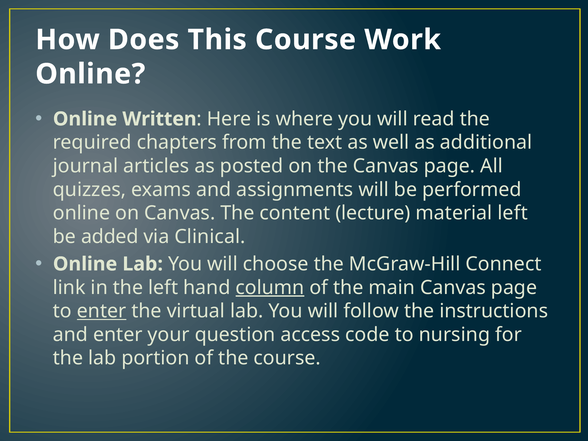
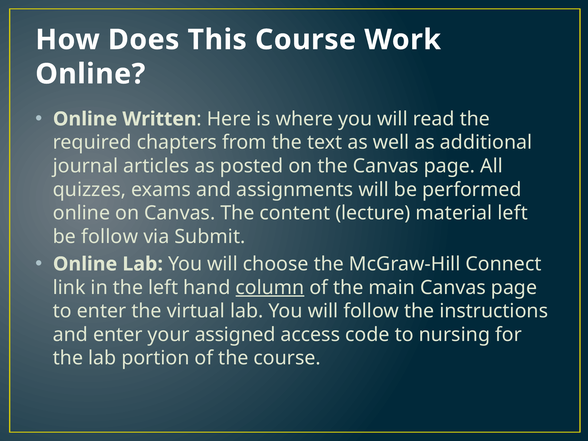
be added: added -> follow
Clinical: Clinical -> Submit
enter at (102, 311) underline: present -> none
question: question -> assigned
